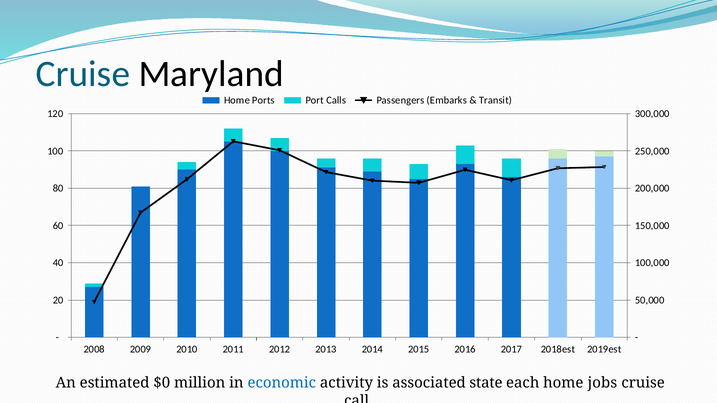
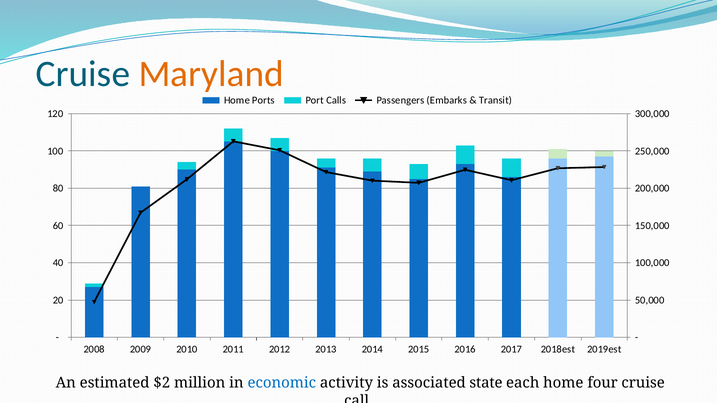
Maryland colour: black -> orange
$0: $0 -> $2
jobs: jobs -> four
